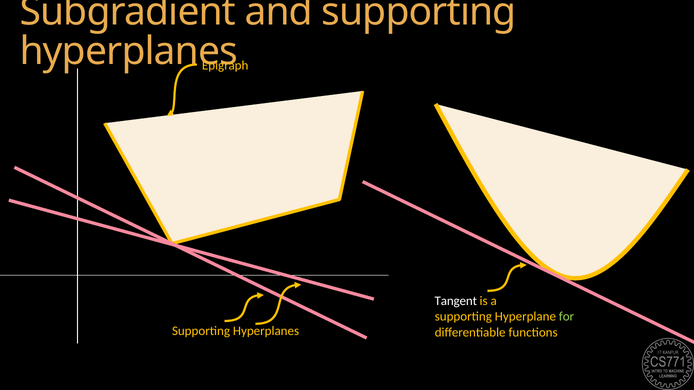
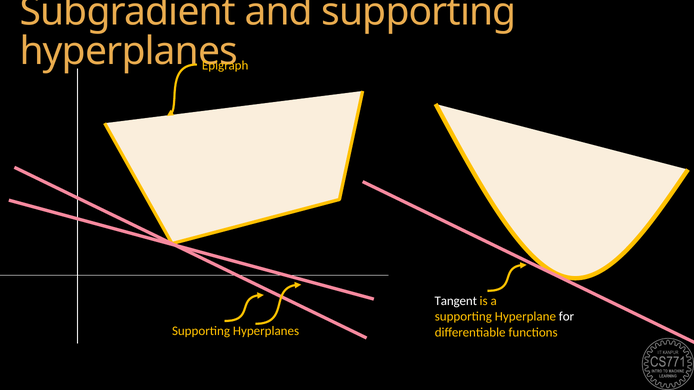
for colour: light green -> white
